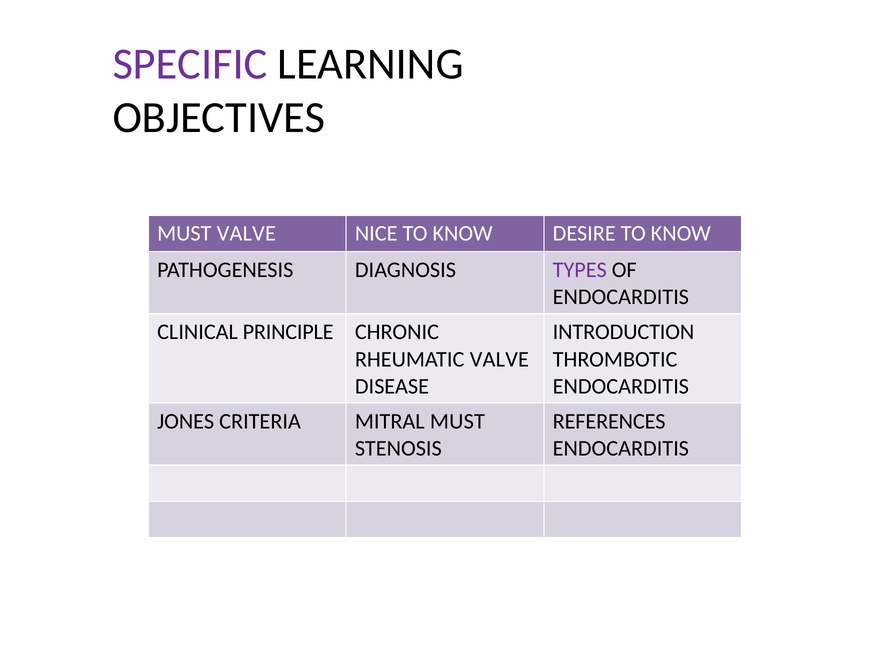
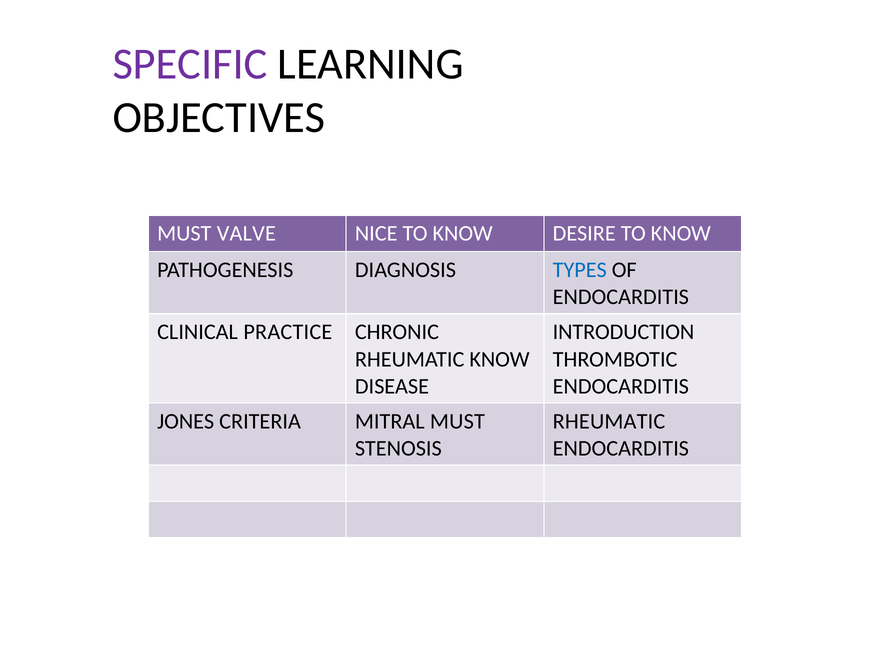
TYPES colour: purple -> blue
PRINCIPLE: PRINCIPLE -> PRACTICE
RHEUMATIC VALVE: VALVE -> KNOW
REFERENCES at (609, 421): REFERENCES -> RHEUMATIC
